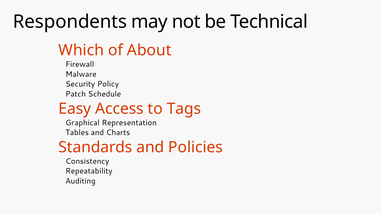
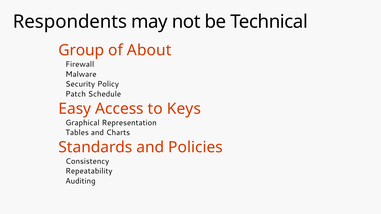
Which: Which -> Group
Tags: Tags -> Keys
